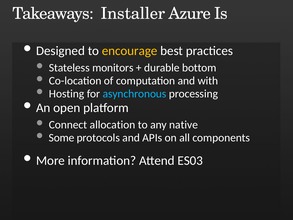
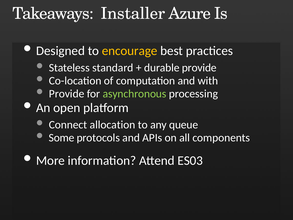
monitors: monitors -> standard
durable bottom: bottom -> provide
Hosting at (67, 94): Hosting -> Provide
asynchronous colour: light blue -> light green
native: native -> queue
